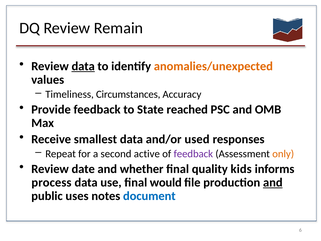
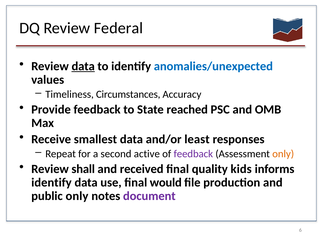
Remain: Remain -> Federal
anomalies/unexpected colour: orange -> blue
used: used -> least
date: date -> shall
whether: whether -> received
process at (51, 182): process -> identify
and at (273, 182) underline: present -> none
public uses: uses -> only
document colour: blue -> purple
